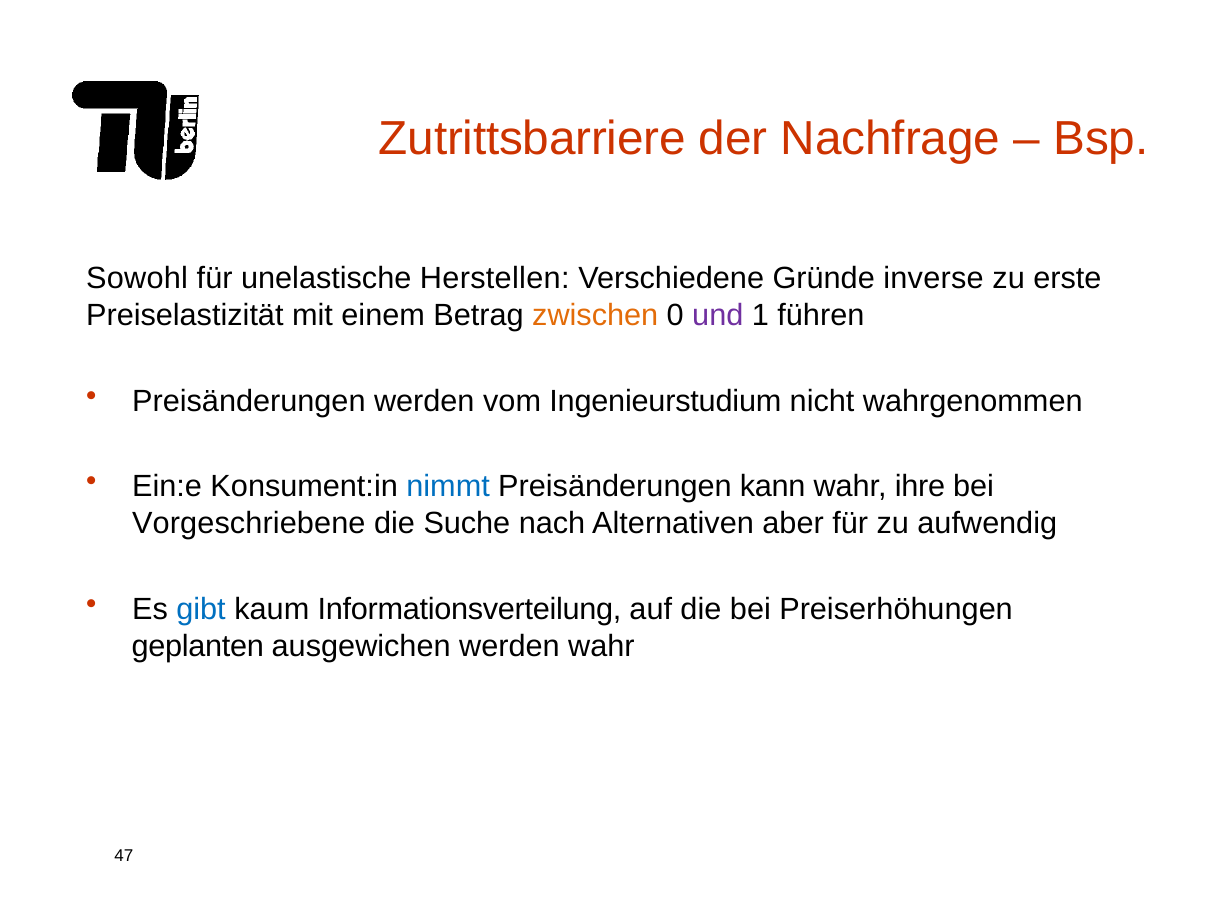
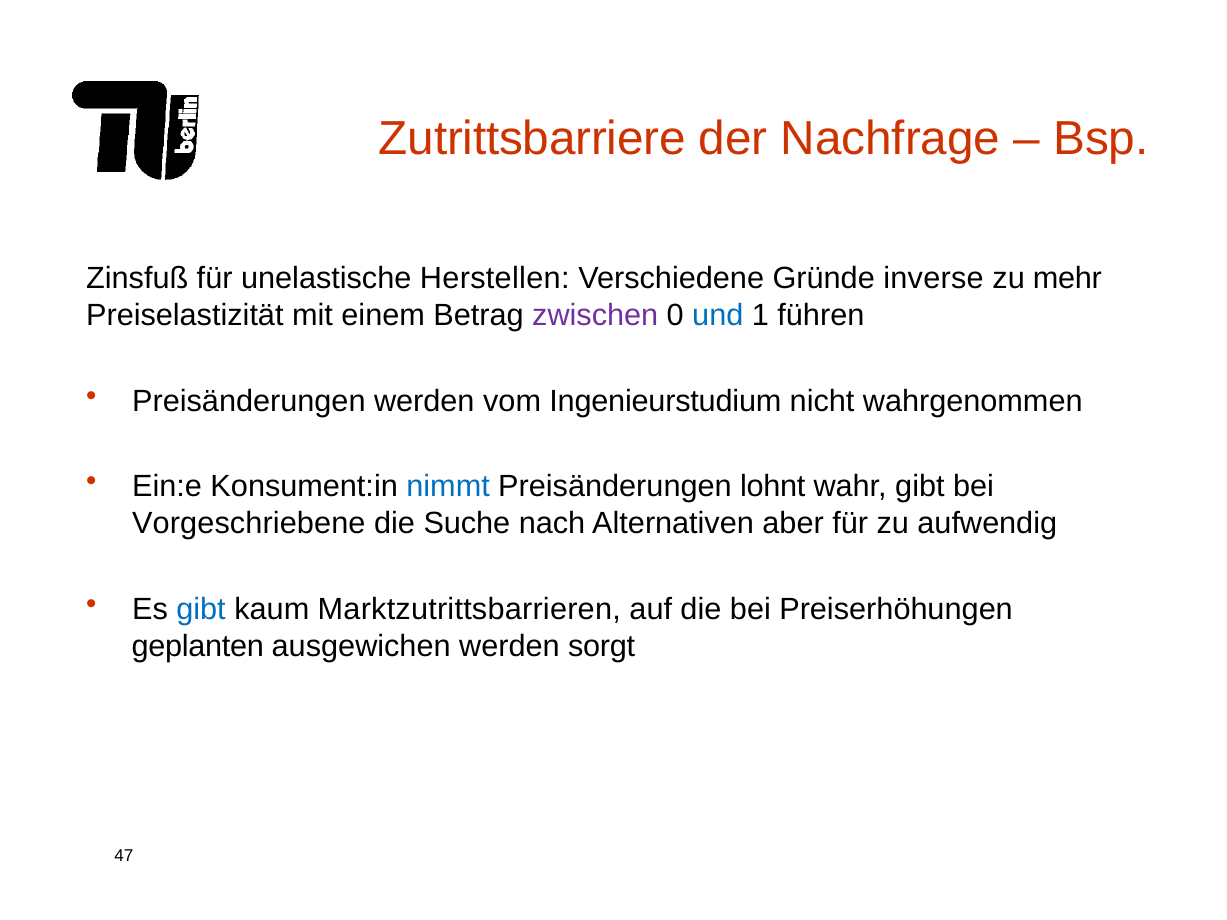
Sowohl: Sowohl -> Zinsfuß
erste: erste -> mehr
zwischen colour: orange -> purple
und colour: purple -> blue
kann: kann -> lohnt
wahr ihre: ihre -> gibt
Informationsverteilung: Informationsverteilung -> Marktzutrittsbarrieren
werden wahr: wahr -> sorgt
